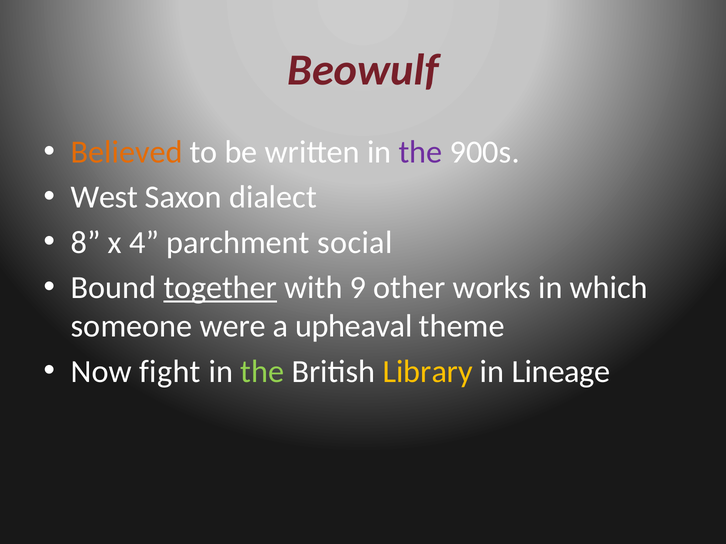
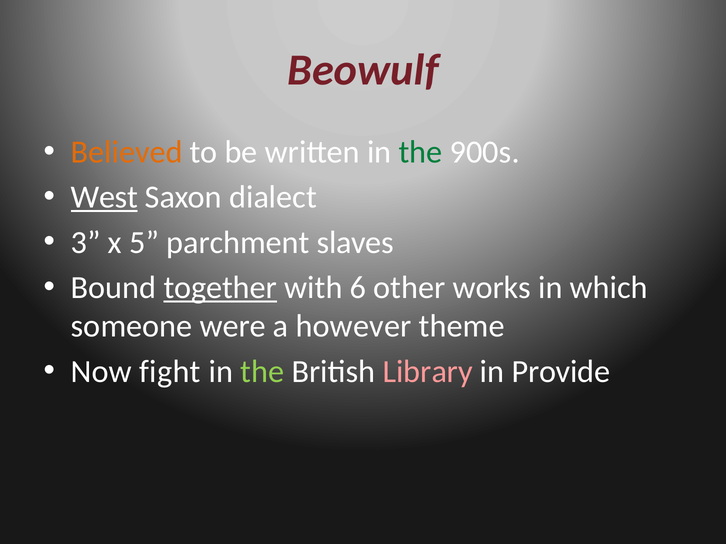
the at (421, 152) colour: purple -> green
West underline: none -> present
8: 8 -> 3
4: 4 -> 5
social: social -> slaves
9: 9 -> 6
upheaval: upheaval -> however
Library colour: yellow -> pink
Lineage: Lineage -> Provide
